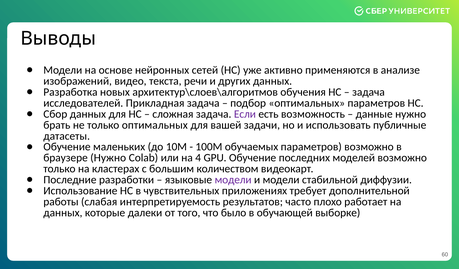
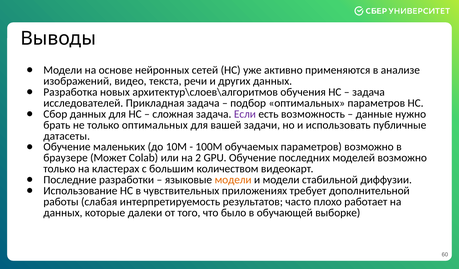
браузере Нужно: Нужно -> Может
4: 4 -> 2
модели at (233, 180) colour: purple -> orange
